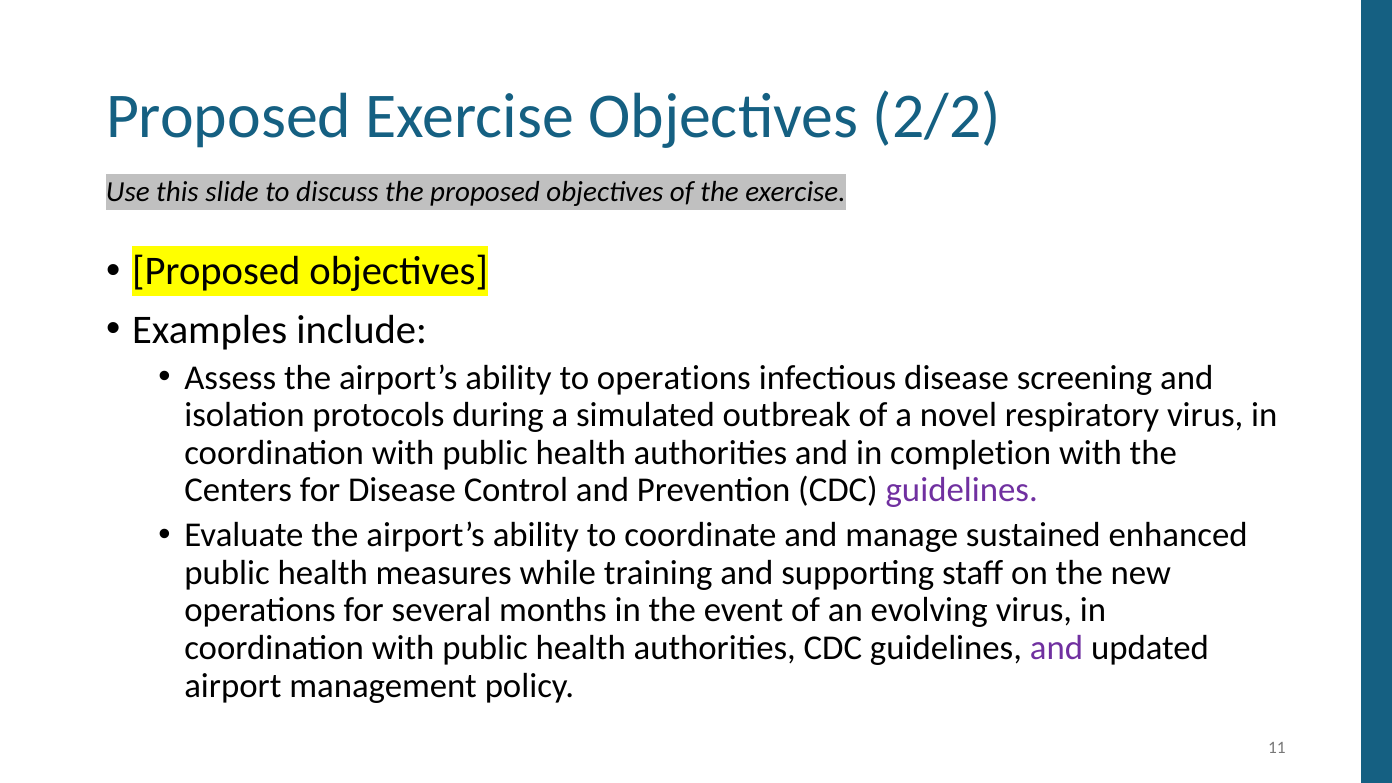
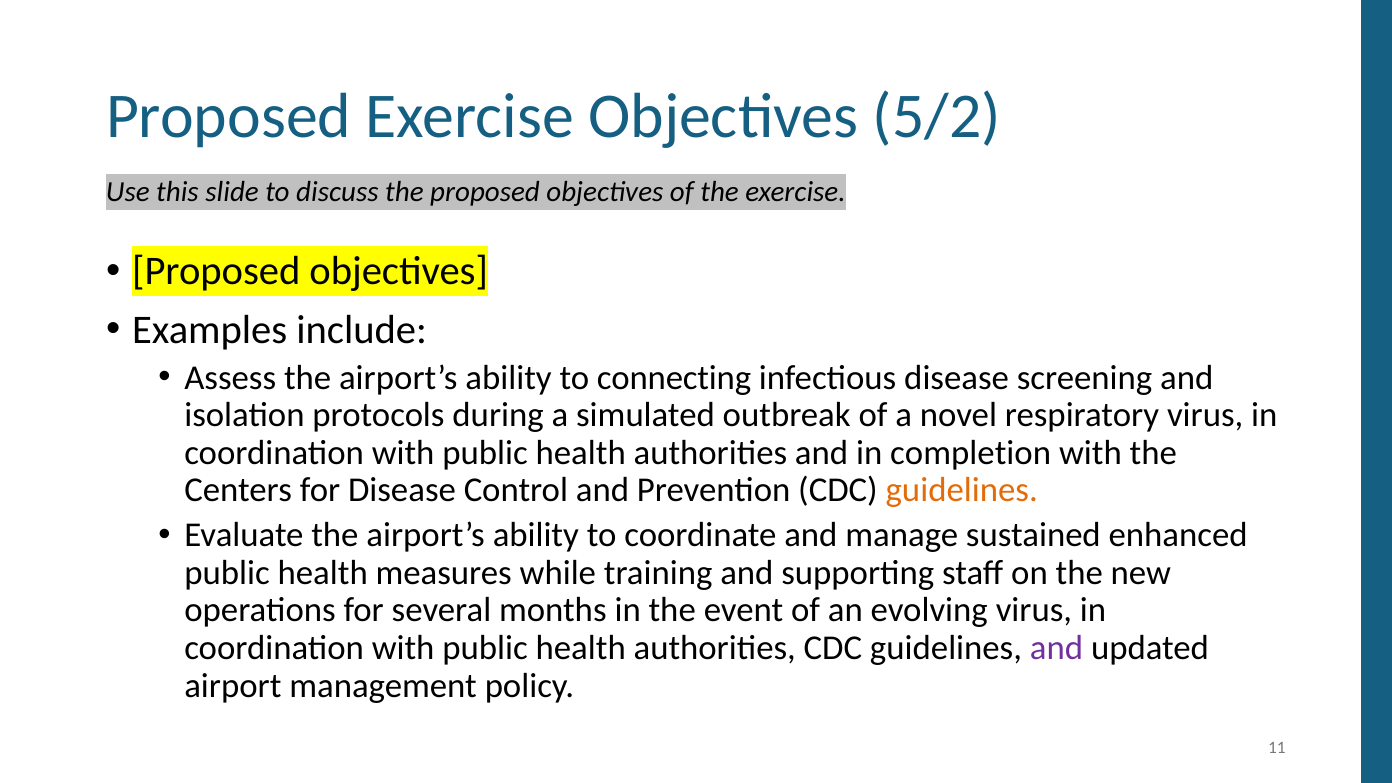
2/2: 2/2 -> 5/2
to operations: operations -> connecting
guidelines at (962, 490) colour: purple -> orange
